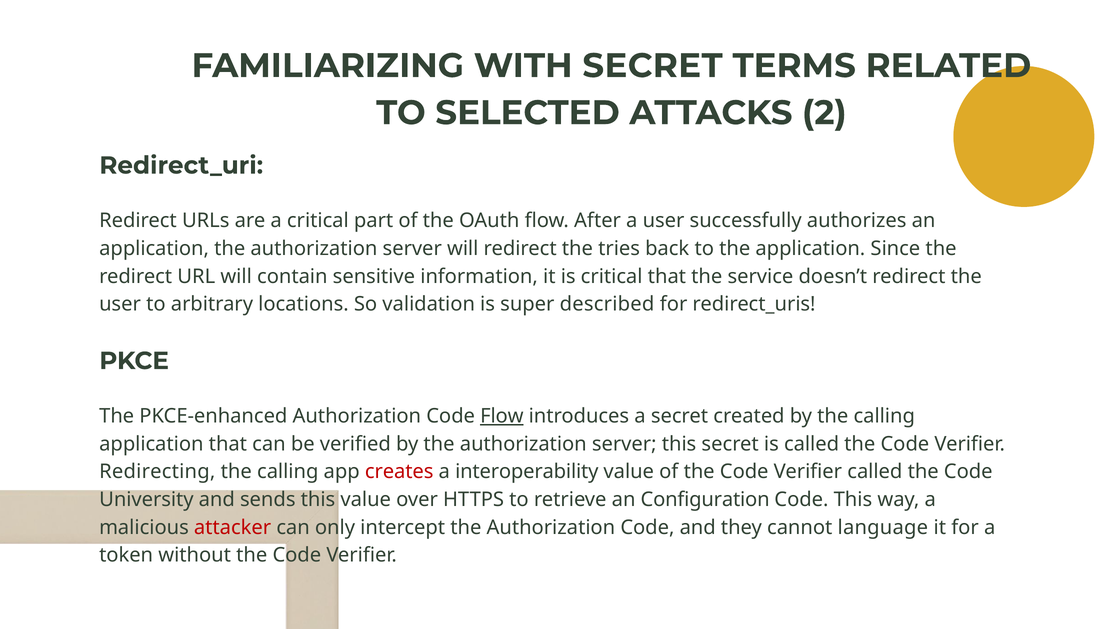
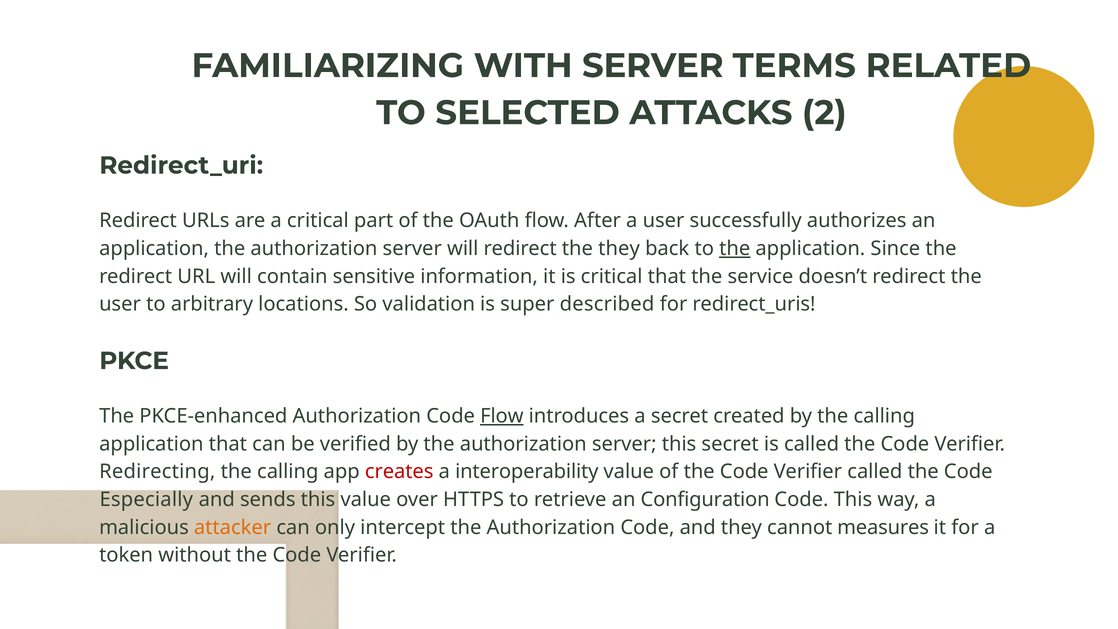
WITH SECRET: SECRET -> SERVER
the tries: tries -> they
the at (735, 248) underline: none -> present
University: University -> Especially
attacker colour: red -> orange
language: language -> measures
